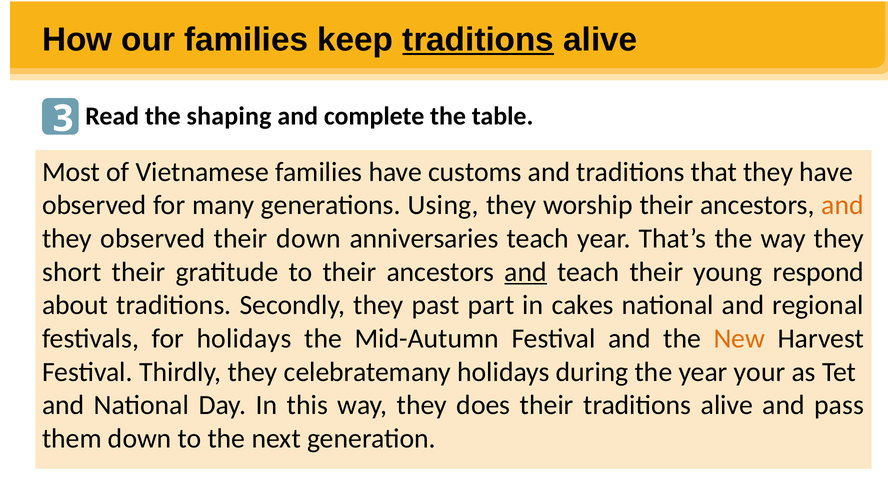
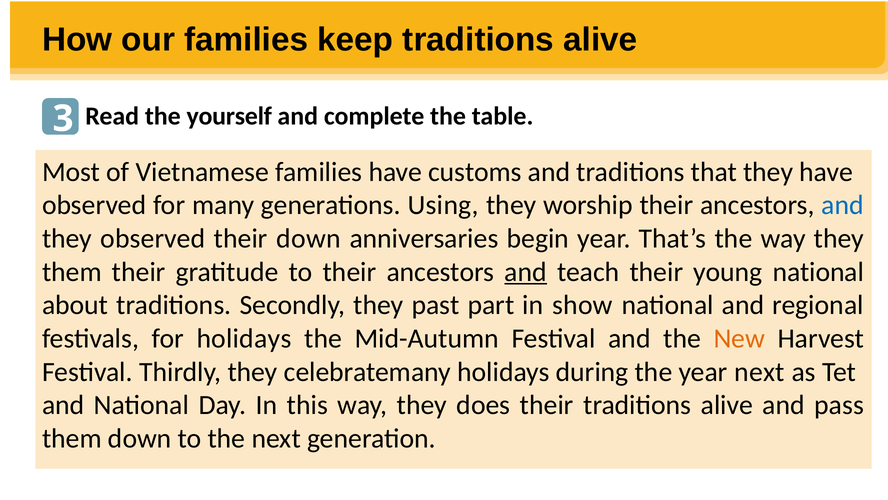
traditions at (478, 40) underline: present -> none
shaping: shaping -> yourself
and at (843, 205) colour: orange -> blue
anniversaries teach: teach -> begin
short at (72, 272): short -> them
young respond: respond -> national
cakes: cakes -> show
year your: your -> next
